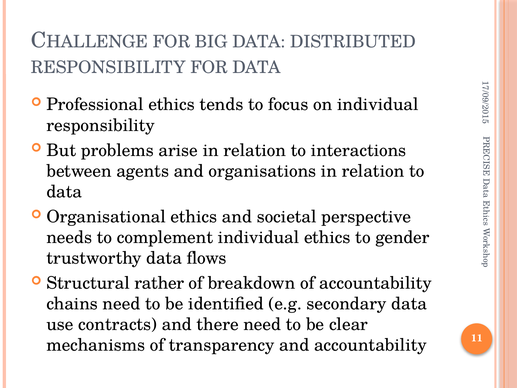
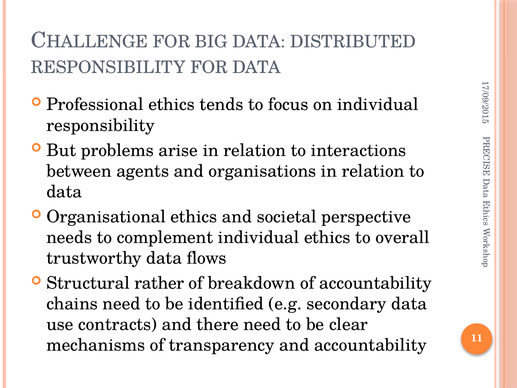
gender: gender -> overall
